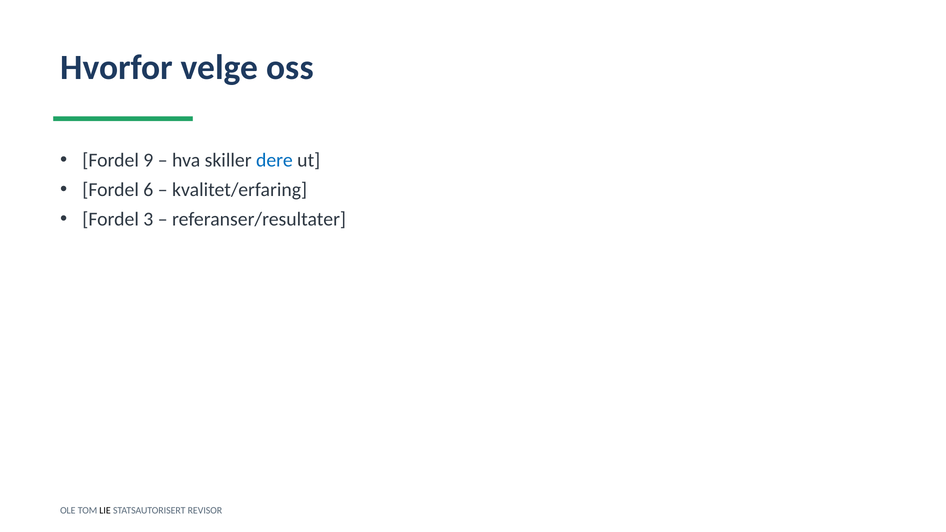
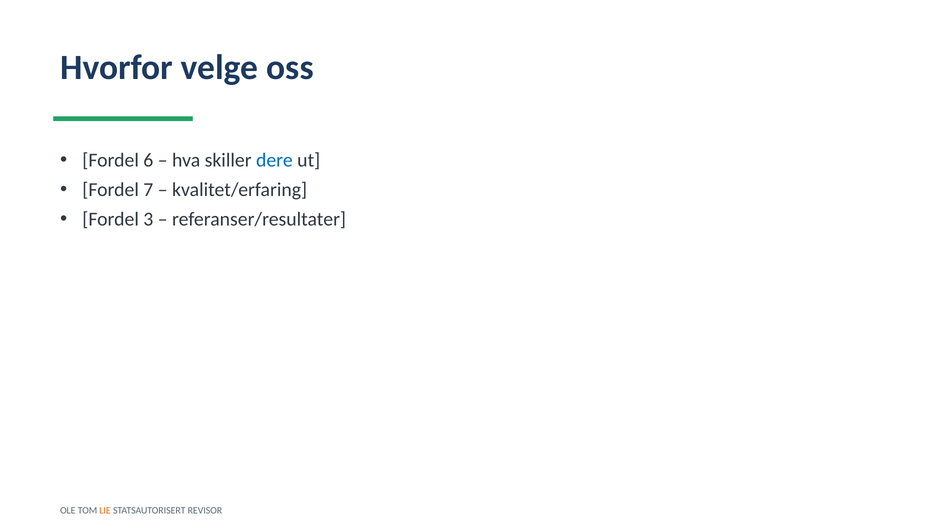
9: 9 -> 6
6: 6 -> 7
LIE colour: black -> orange
